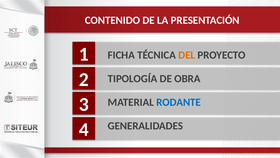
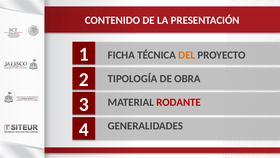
RODANTE colour: blue -> red
